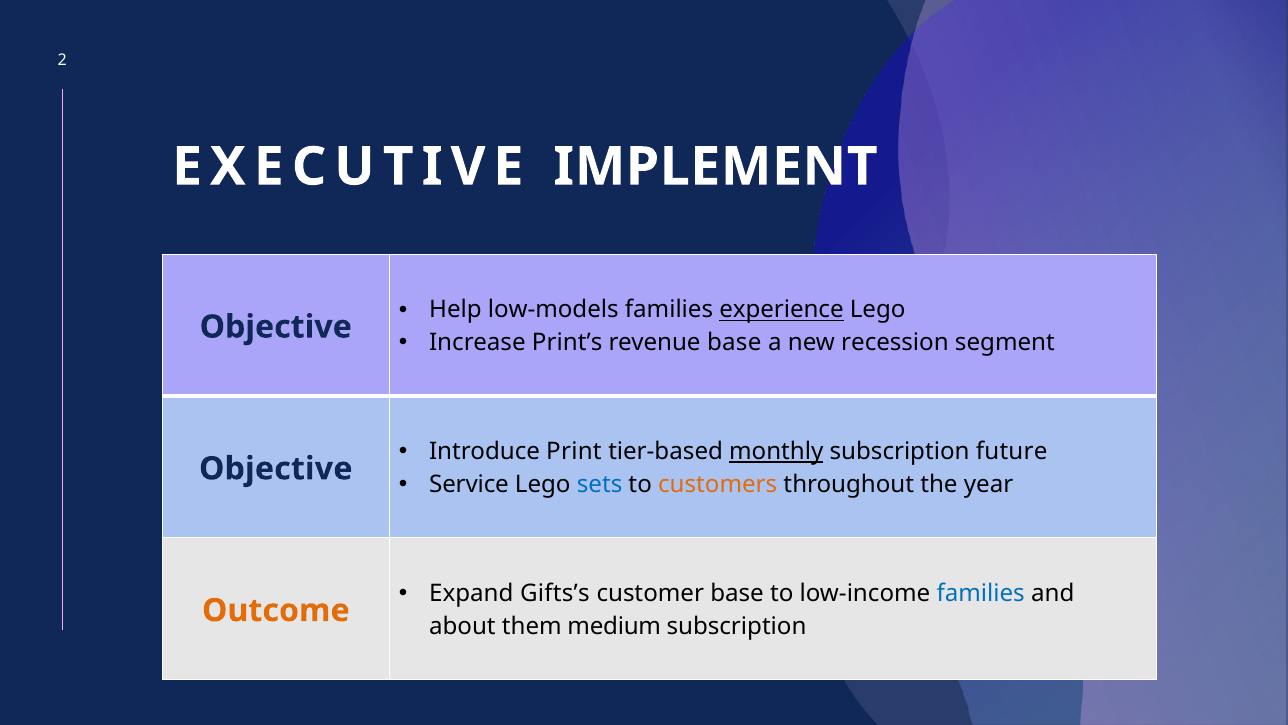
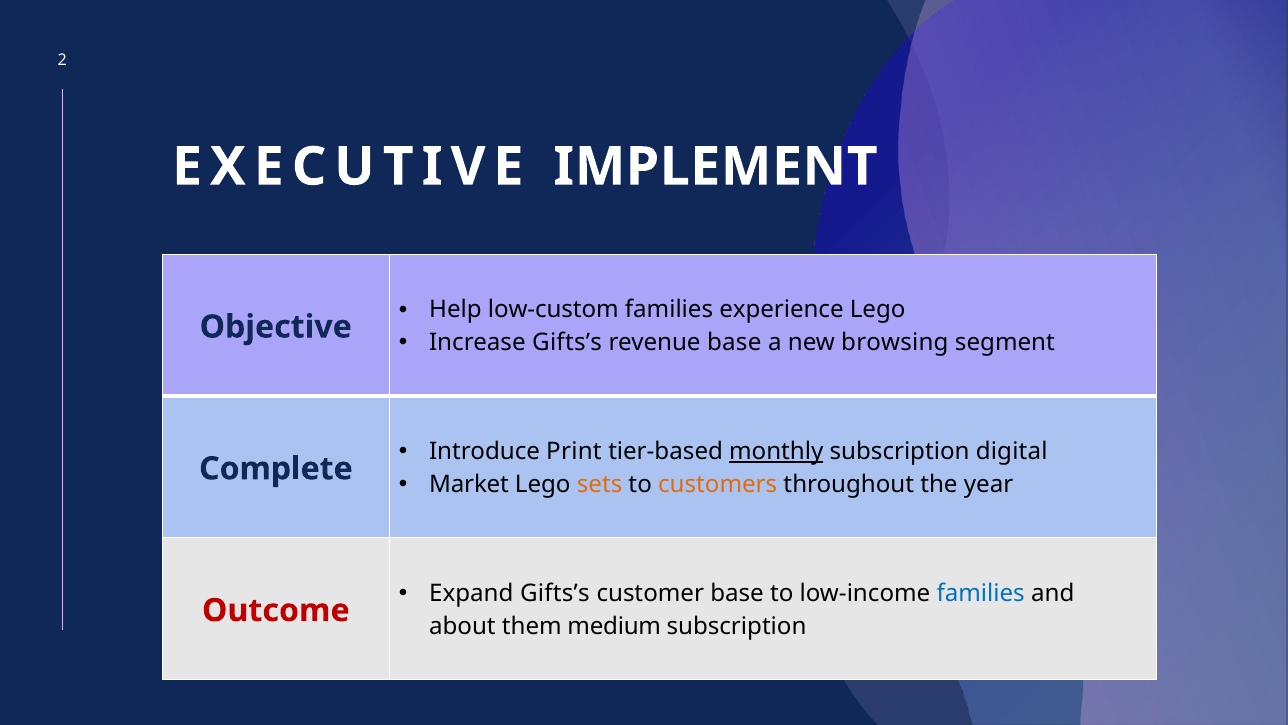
low-models: low-models -> low-custom
experience underline: present -> none
Increase Print’s: Print’s -> Gifts’s
recession: recession -> browsing
future: future -> digital
Objective at (276, 468): Objective -> Complete
Service: Service -> Market
sets colour: blue -> orange
Outcome colour: orange -> red
